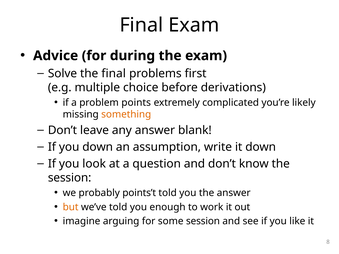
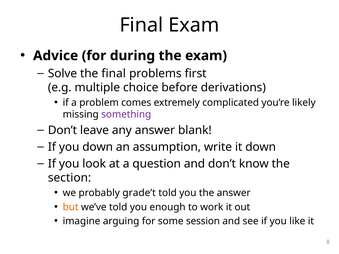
points: points -> comes
something colour: orange -> purple
session at (70, 178): session -> section
points’t: points’t -> grade’t
